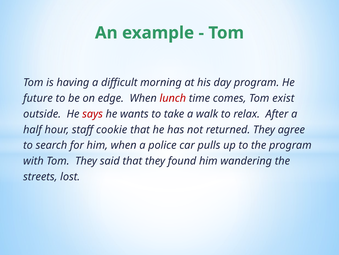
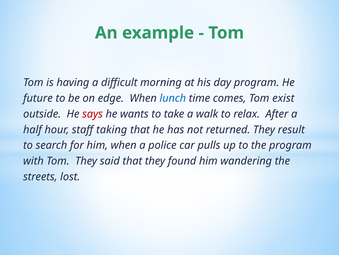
lunch colour: red -> blue
cookie: cookie -> taking
agree: agree -> result
